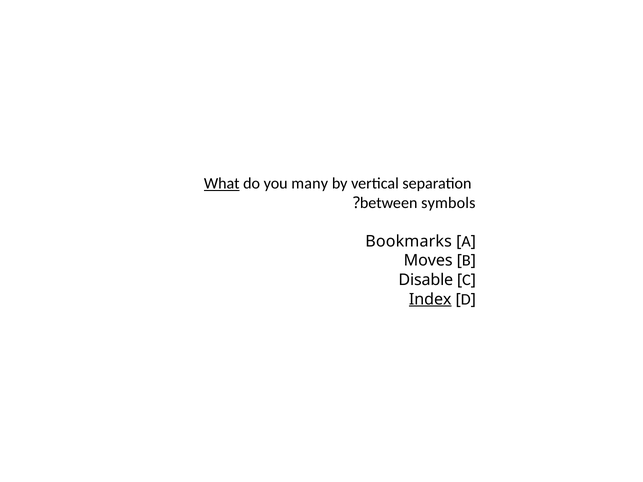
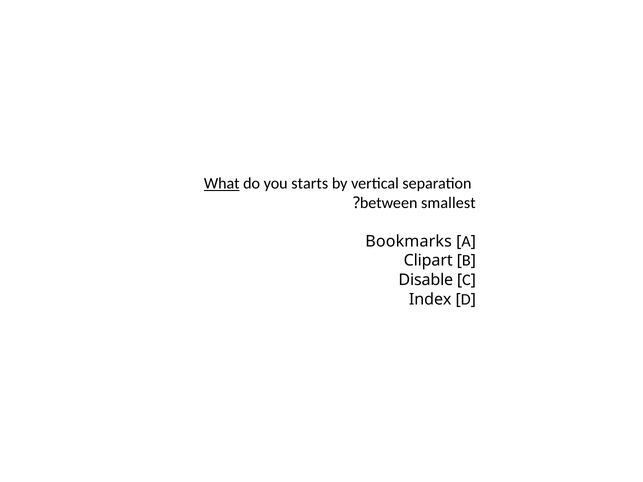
many: many -> starts
symbols: symbols -> smallest
Moves: Moves -> Clipart
Index underline: present -> none
